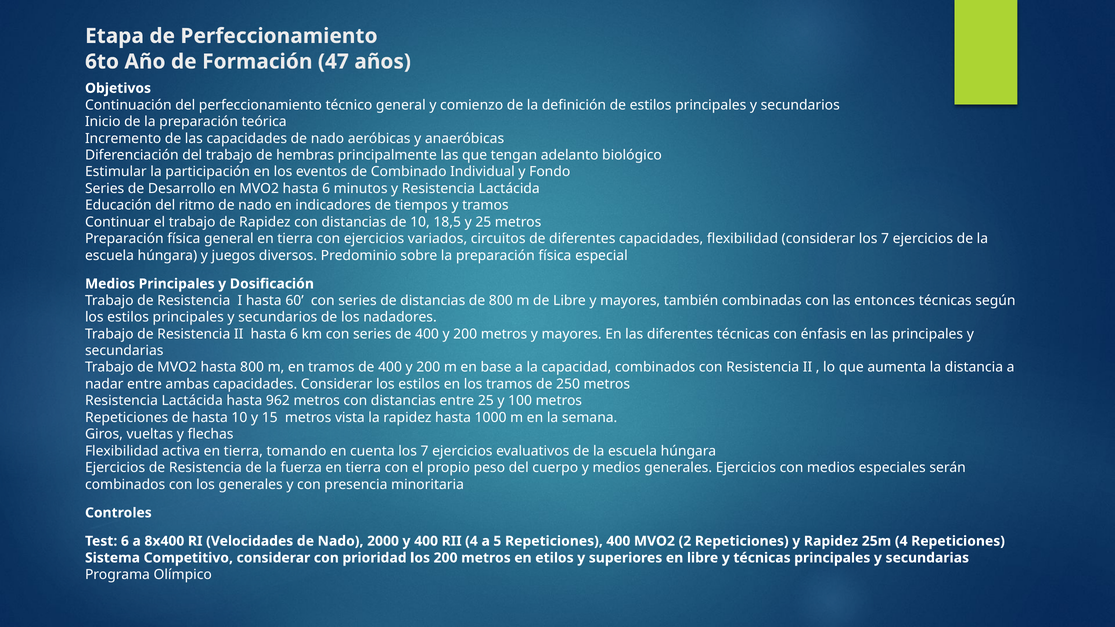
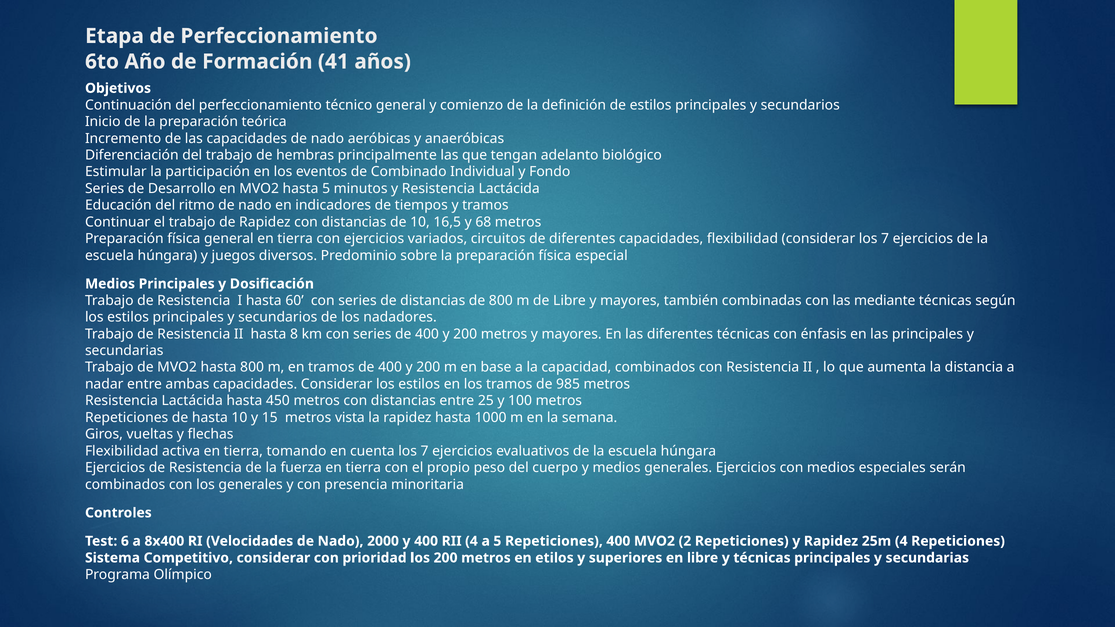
47: 47 -> 41
MVO2 hasta 6: 6 -> 5
18,5: 18,5 -> 16,5
y 25: 25 -> 68
entonces: entonces -> mediante
II hasta 6: 6 -> 8
250: 250 -> 985
962: 962 -> 450
